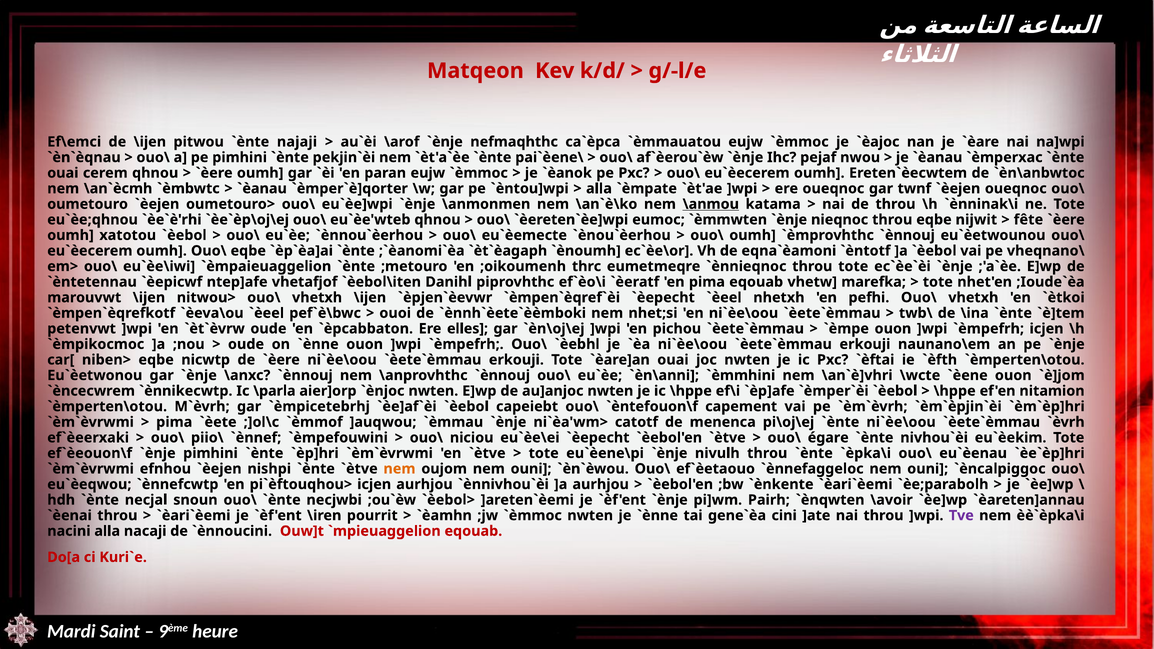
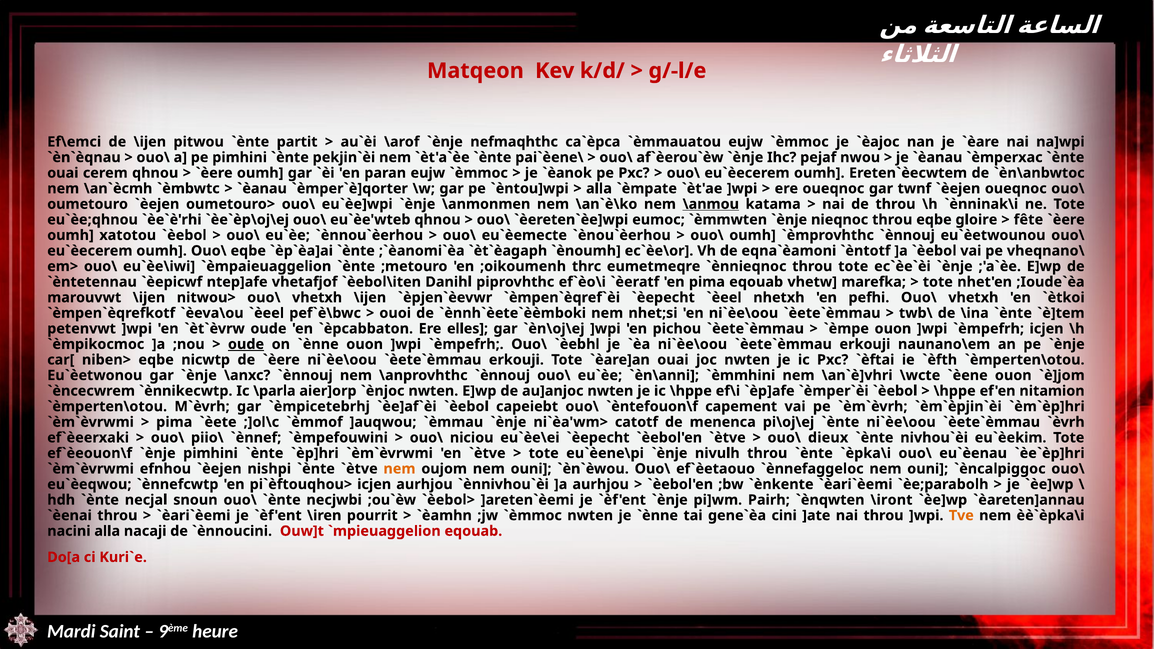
najaji: najaji -> partit
nijwit: nijwit -> gloire
oude at (246, 344) underline: none -> present
égare: égare -> dieux
\avoir: \avoir -> \iront
Tve colour: purple -> orange
